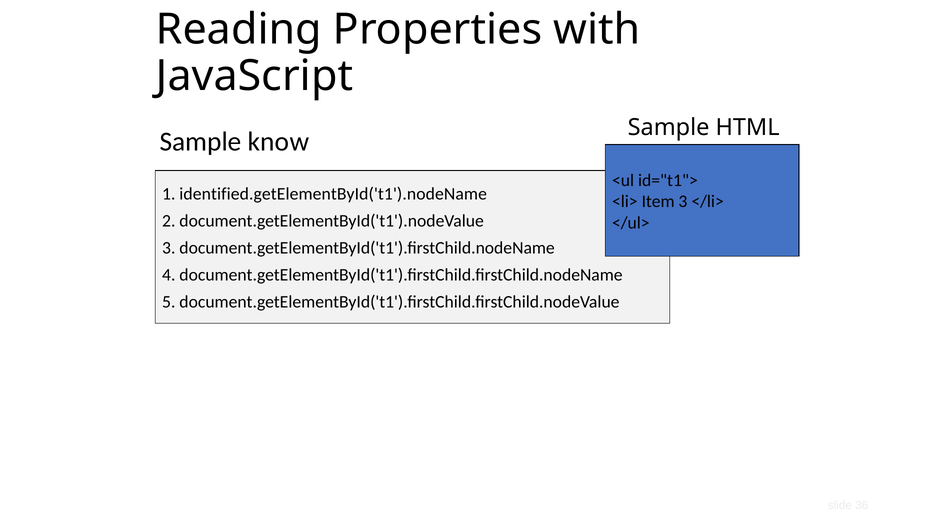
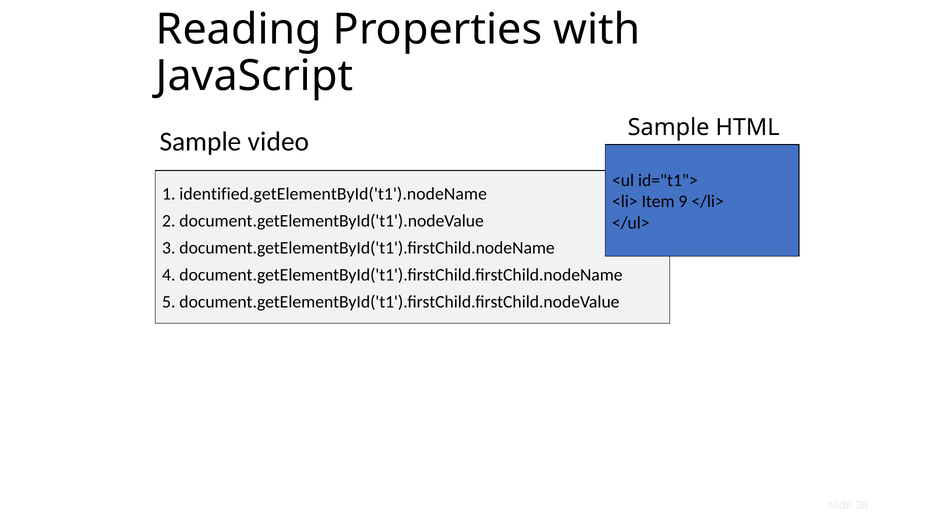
know: know -> video
Item 3: 3 -> 9
